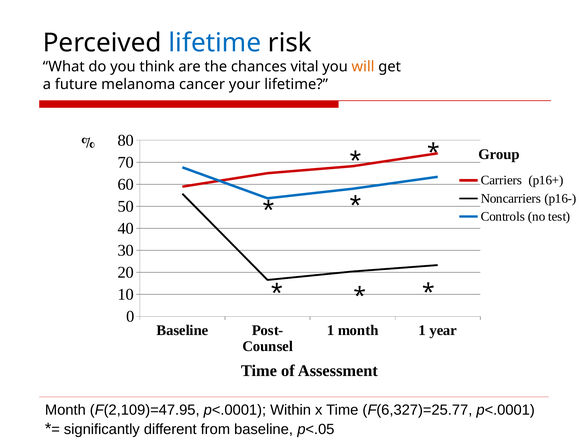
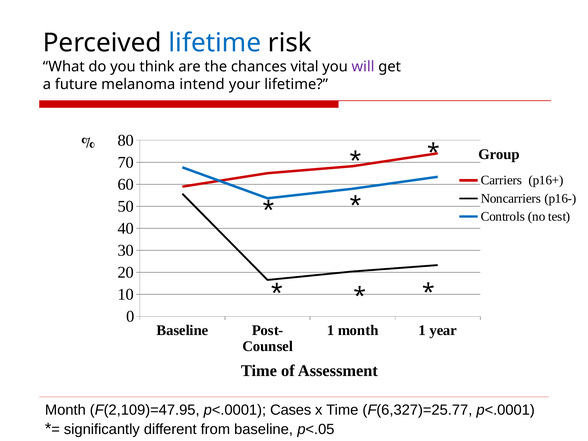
will colour: orange -> purple
cancer: cancer -> intend
Within: Within -> Cases
